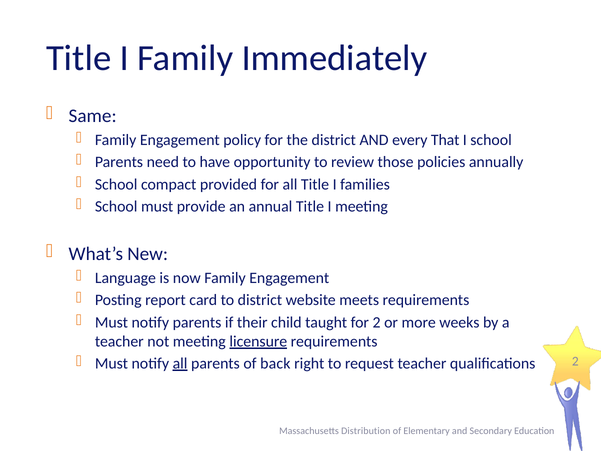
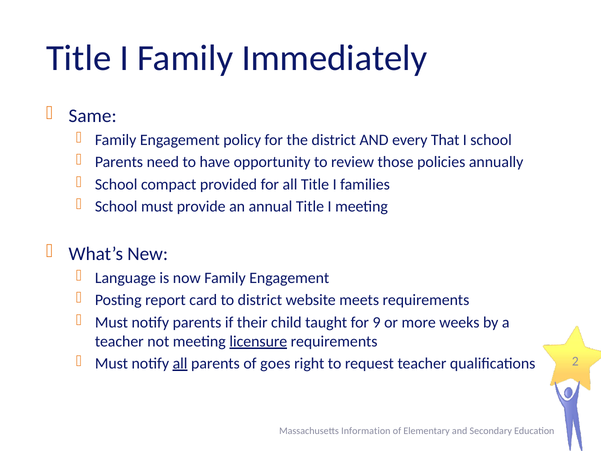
for 2: 2 -> 9
back: back -> goes
Distribution: Distribution -> Information
